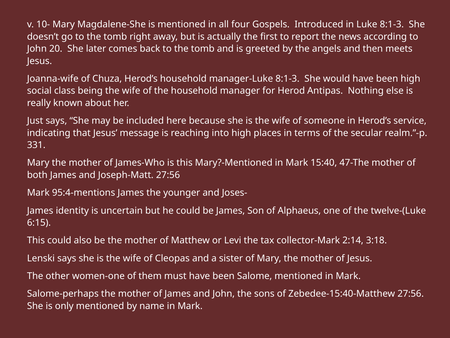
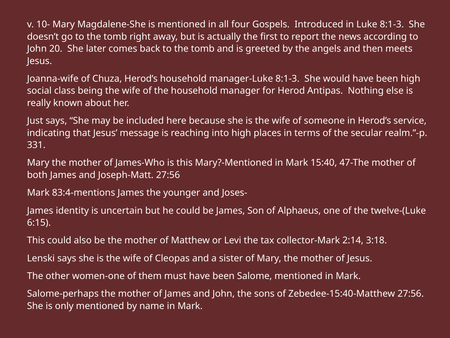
95:4-mentions: 95:4-mentions -> 83:4-mentions
